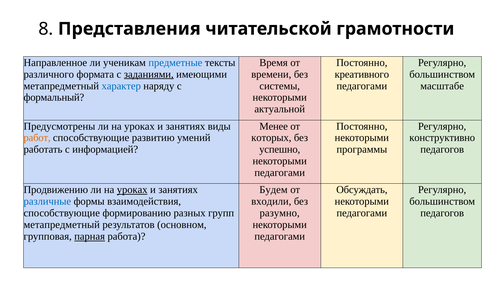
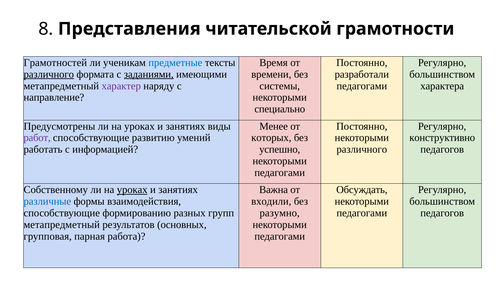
Направленное: Направленное -> Грамотностей
различного at (49, 74) underline: none -> present
креативного: креативного -> разработали
характер colour: blue -> purple
масштабе: масштабе -> характера
формальный: формальный -> направление
актуальной: актуальной -> специально
работ colour: orange -> purple
программы at (362, 149): программы -> различного
Продвижению: Продвижению -> Собственному
Будем: Будем -> Важна
основном: основном -> основных
парная underline: present -> none
